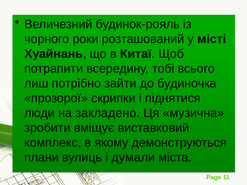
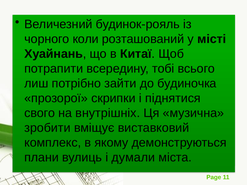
роки: роки -> коли
люди: люди -> свого
закладено: закладено -> внутрішніх
